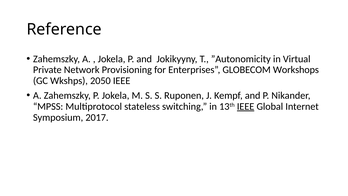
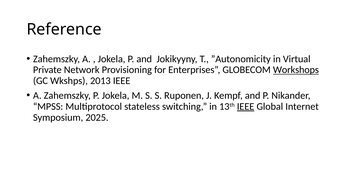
Workshops underline: none -> present
2050: 2050 -> 2013
2017: 2017 -> 2025
